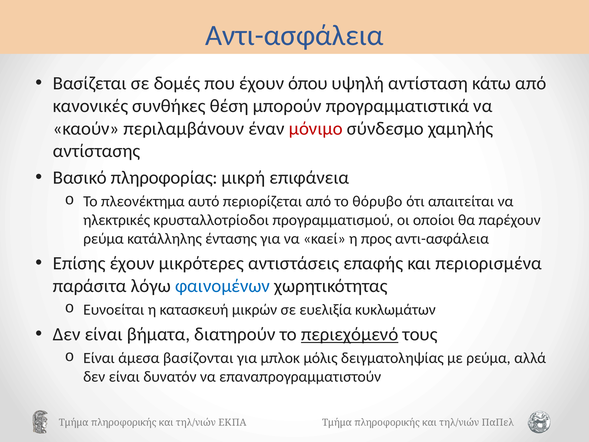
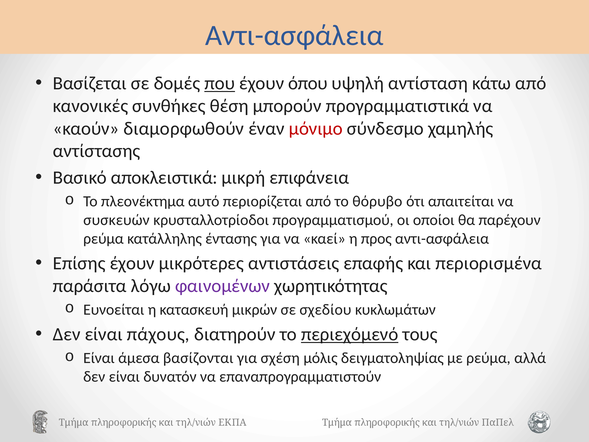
που underline: none -> present
περιλαμβάνουν: περιλαμβάνουν -> διαμορφωθούν
πληροφορίας: πληροφορίας -> αποκλειστικά
ηλεκτρικές: ηλεκτρικές -> συσκευών
φαινομένων colour: blue -> purple
ευελιξία: ευελιξία -> σχεδίου
βήματα: βήματα -> πάχους
μπλοκ: μπλοκ -> σχέση
